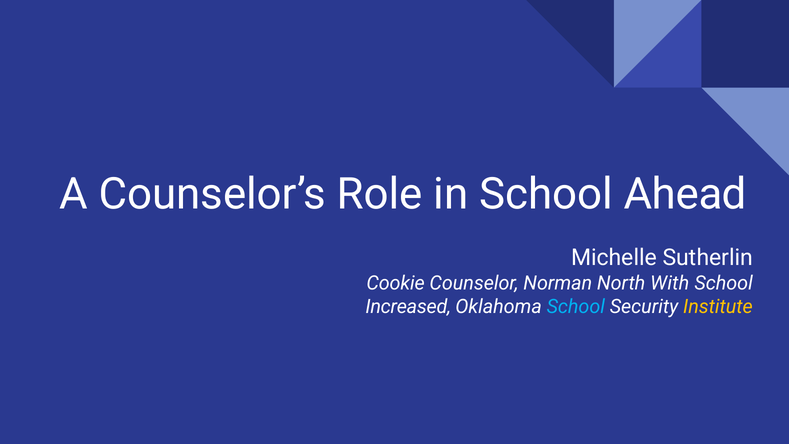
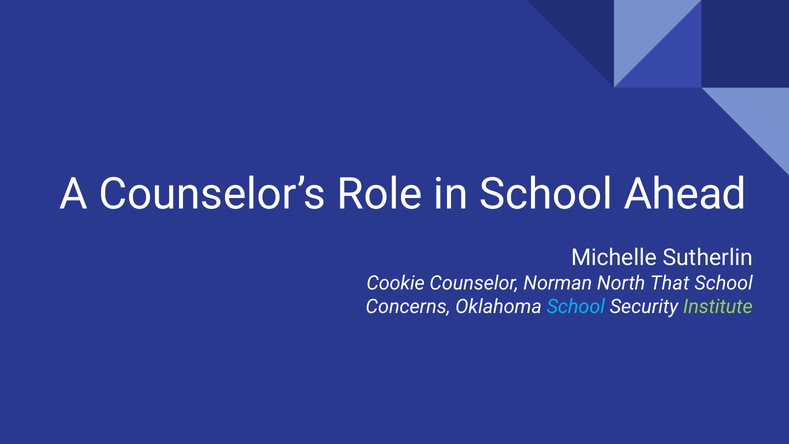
With: With -> That
Increased: Increased -> Concerns
Institute colour: yellow -> light green
